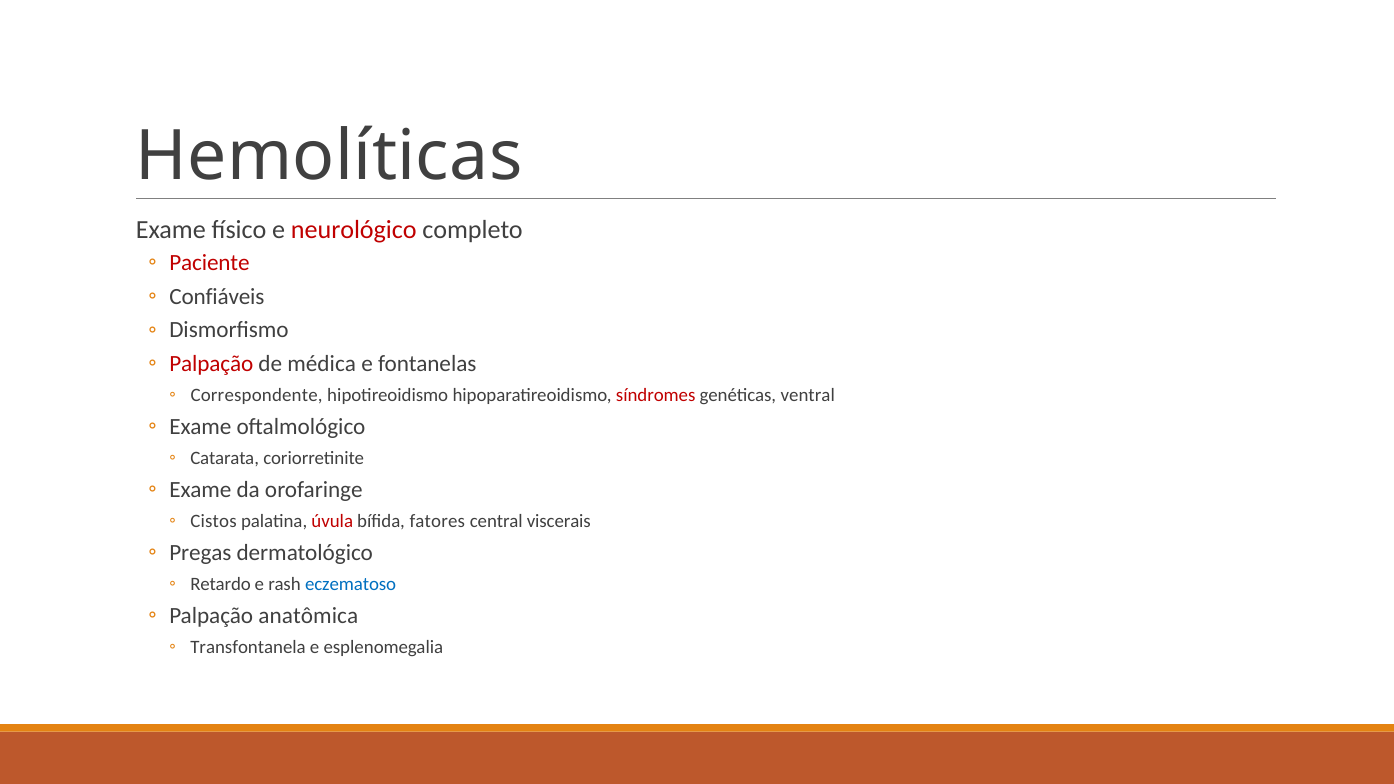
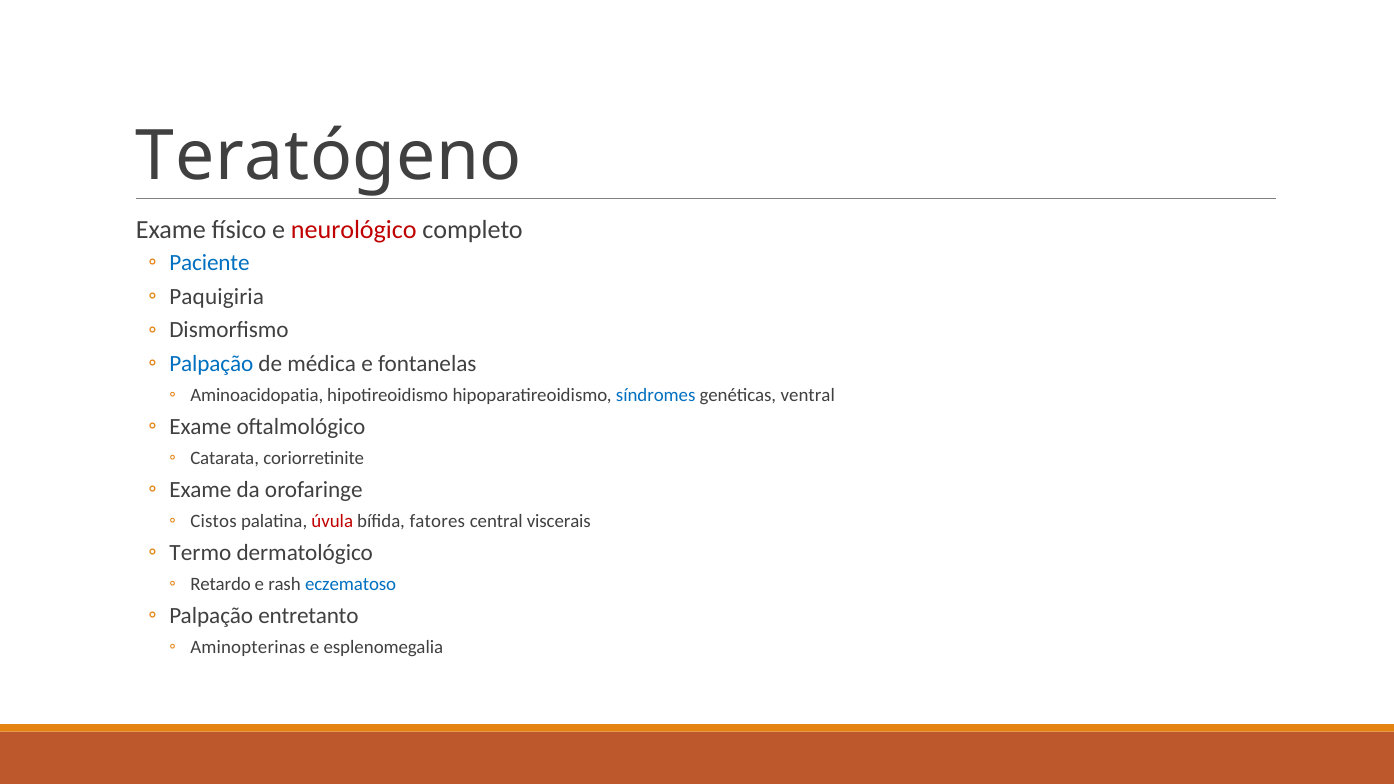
Hemolíticas: Hemolíticas -> Teratógeno
Paciente colour: red -> blue
Confiáveis: Confiáveis -> Paquigiria
Palpação at (211, 364) colour: red -> blue
Correspondente: Correspondente -> Aminoacidopatia
síndromes colour: red -> blue
Pregas: Pregas -> Termo
anatômica: anatômica -> entretanto
Transfontanela: Transfontanela -> Aminopterinas
